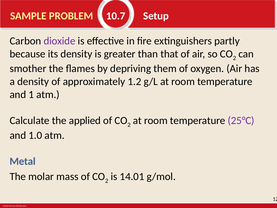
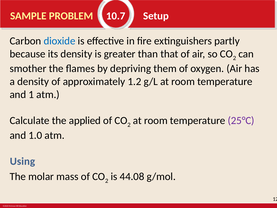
dioxide colour: purple -> blue
Metal: Metal -> Using
14.01: 14.01 -> 44.08
